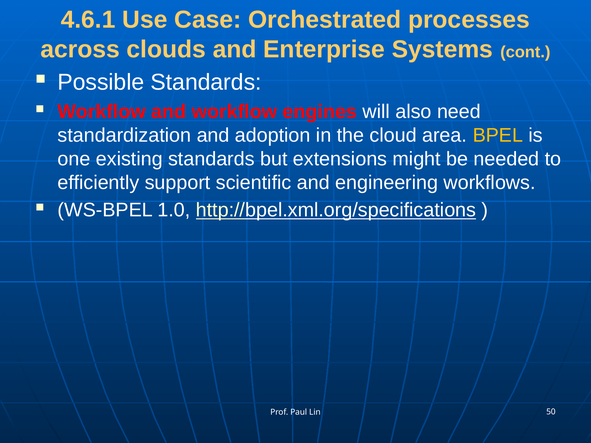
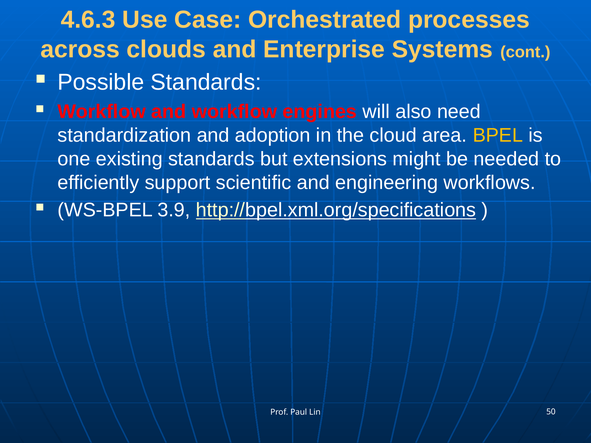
4.6.1: 4.6.1 -> 4.6.3
1.0: 1.0 -> 3.9
